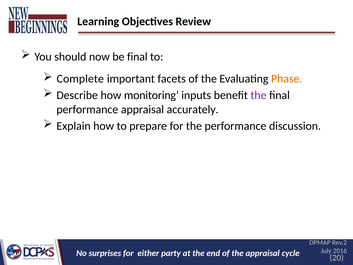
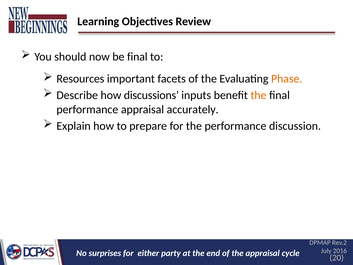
Complete: Complete -> Resources
monitoring: monitoring -> discussions
the at (258, 95) colour: purple -> orange
